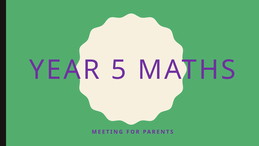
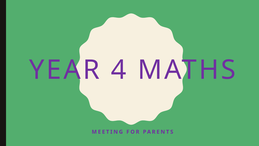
5: 5 -> 4
